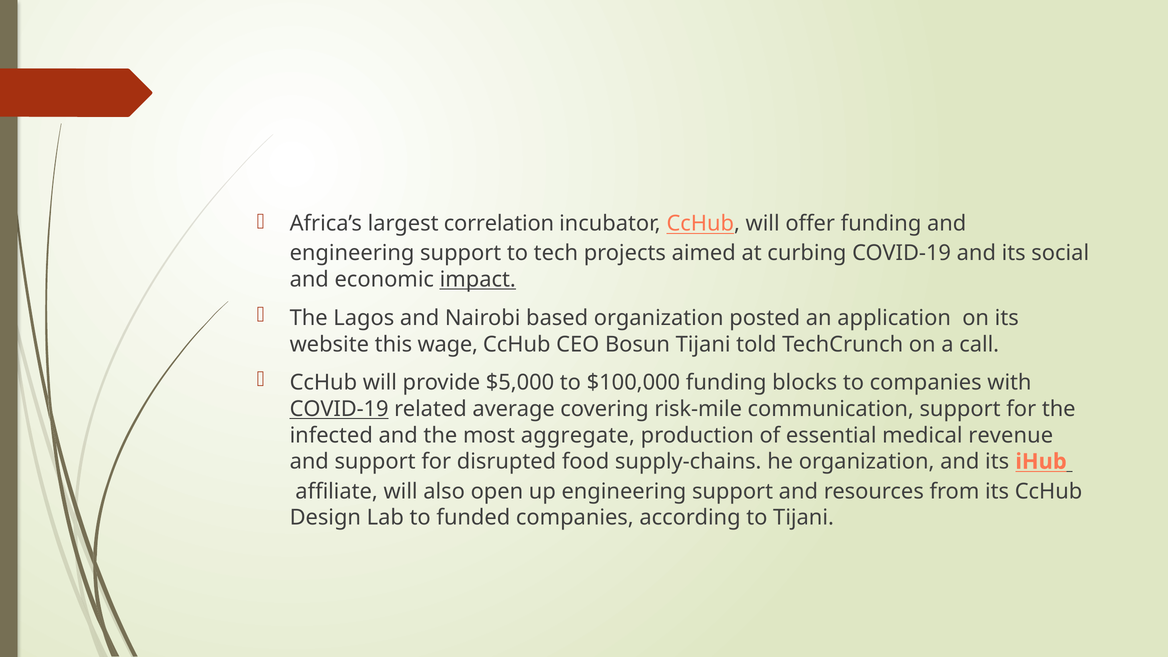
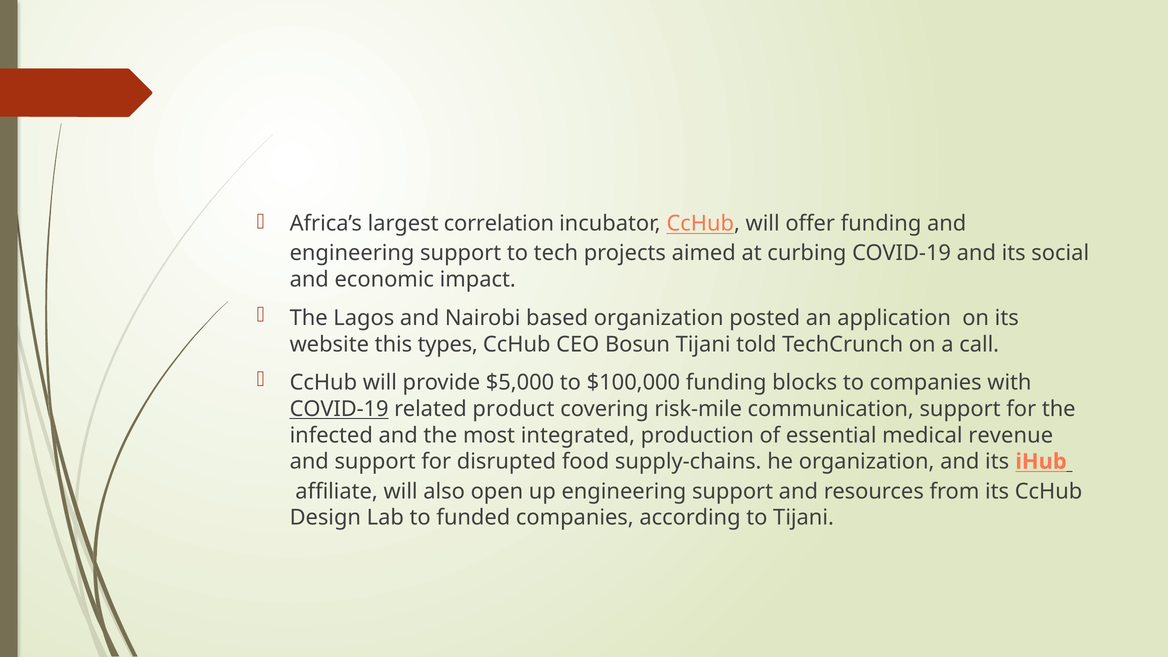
impact underline: present -> none
wage: wage -> types
average: average -> product
aggregate: aggregate -> integrated
